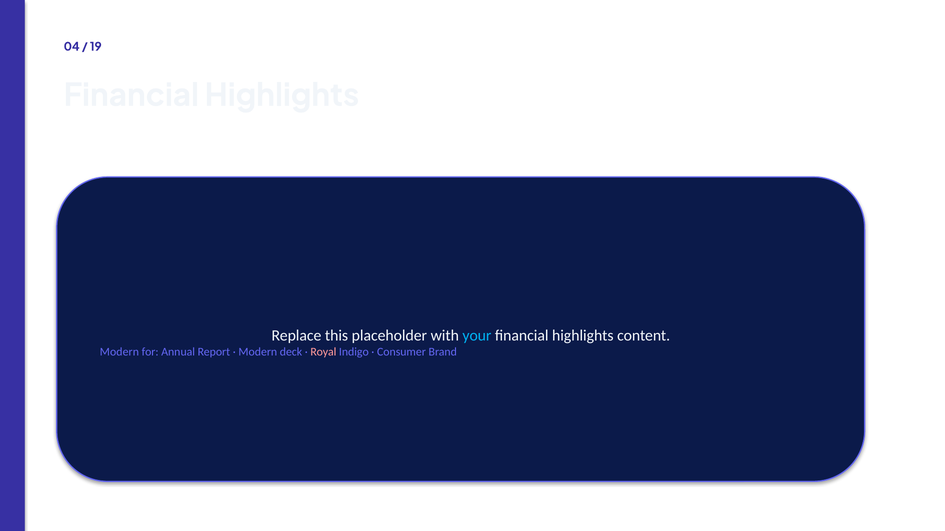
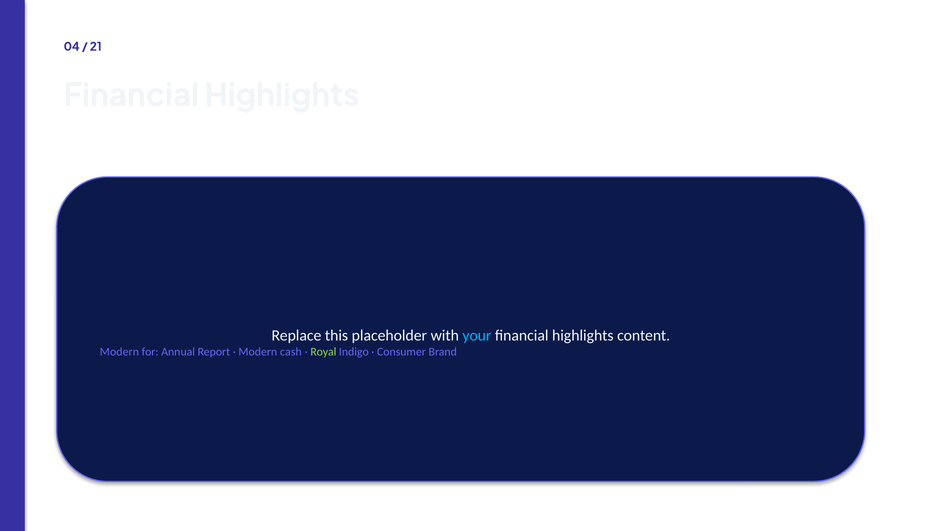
19: 19 -> 21
deck: deck -> cash
Royal colour: pink -> light green
